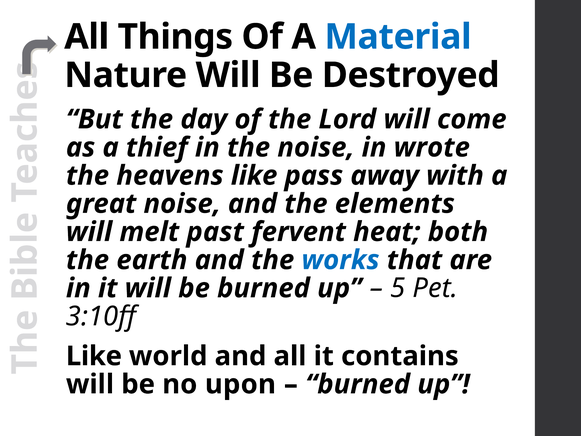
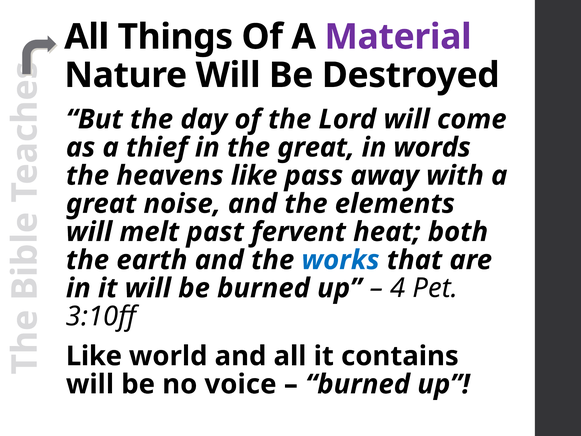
Material colour: blue -> purple
the noise: noise -> great
wrote: wrote -> words
5: 5 -> 4
upon: upon -> voice
